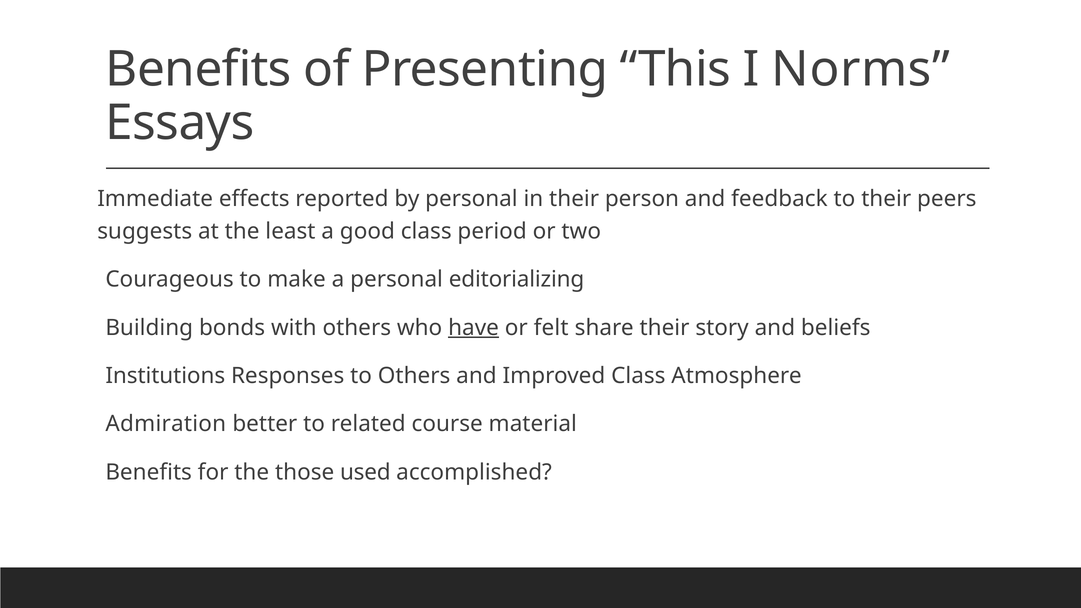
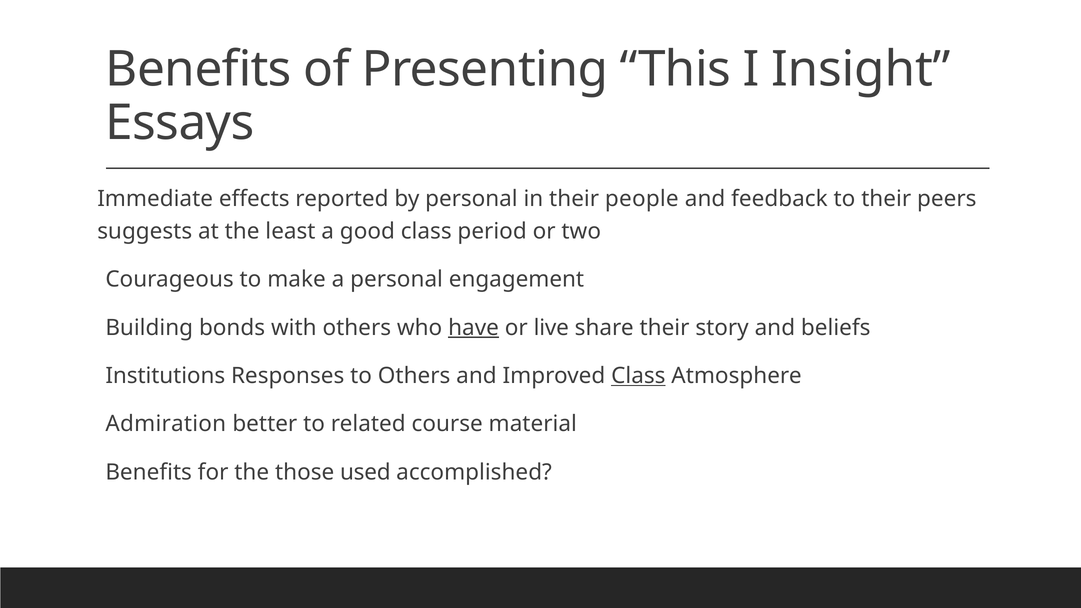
Norms: Norms -> Insight
person: person -> people
editorializing: editorializing -> engagement
felt: felt -> live
Class at (638, 376) underline: none -> present
